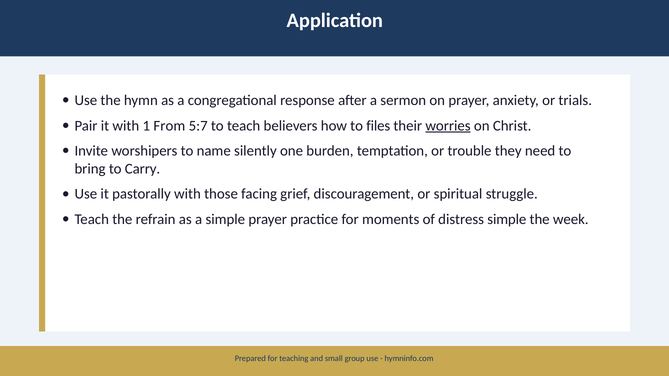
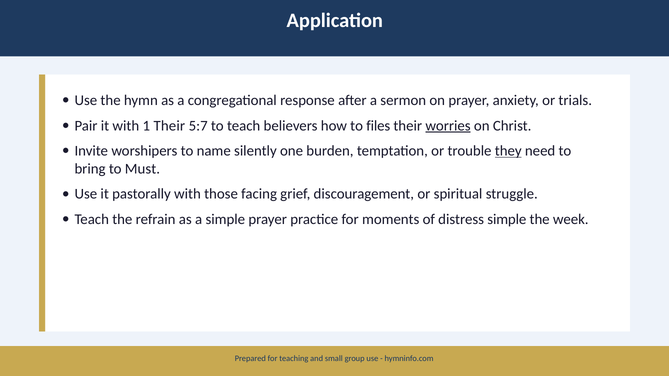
1 From: From -> Their
they underline: none -> present
Carry: Carry -> Must
